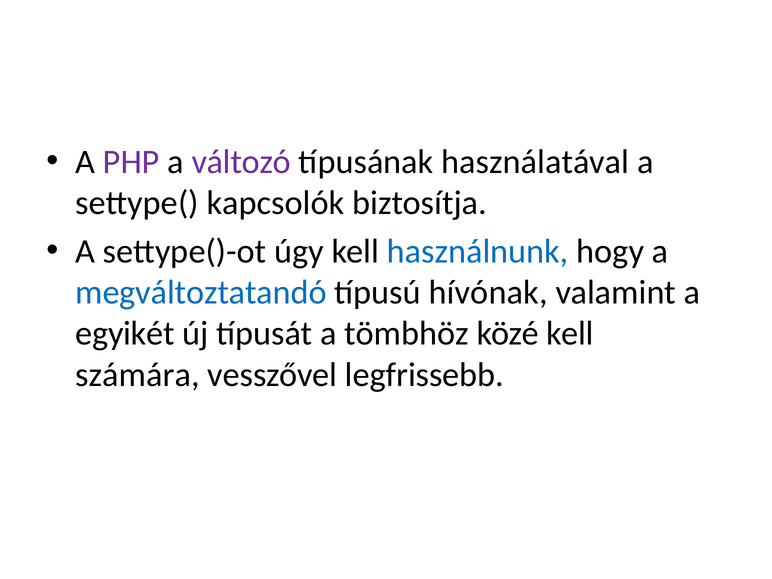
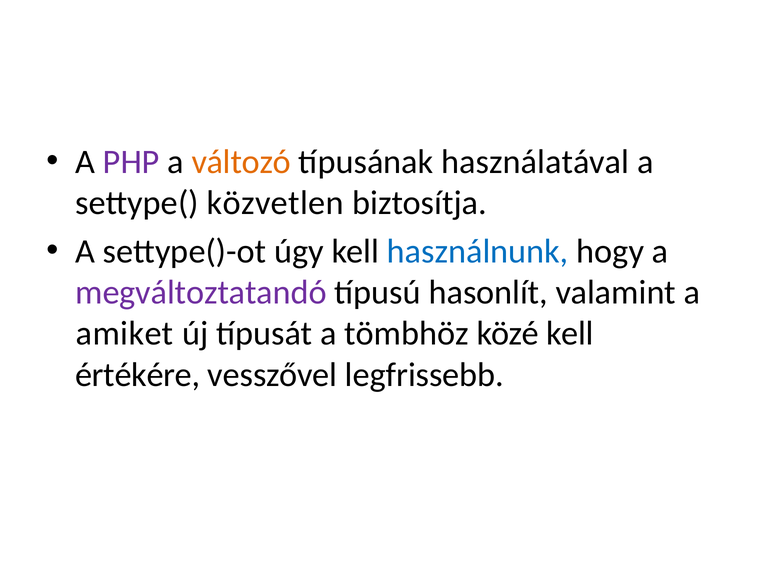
változó colour: purple -> orange
kapcsolók: kapcsolók -> közvetlen
megváltoztatandó colour: blue -> purple
hívónak: hívónak -> hasonlít
egyikét: egyikét -> amiket
számára: számára -> értékére
